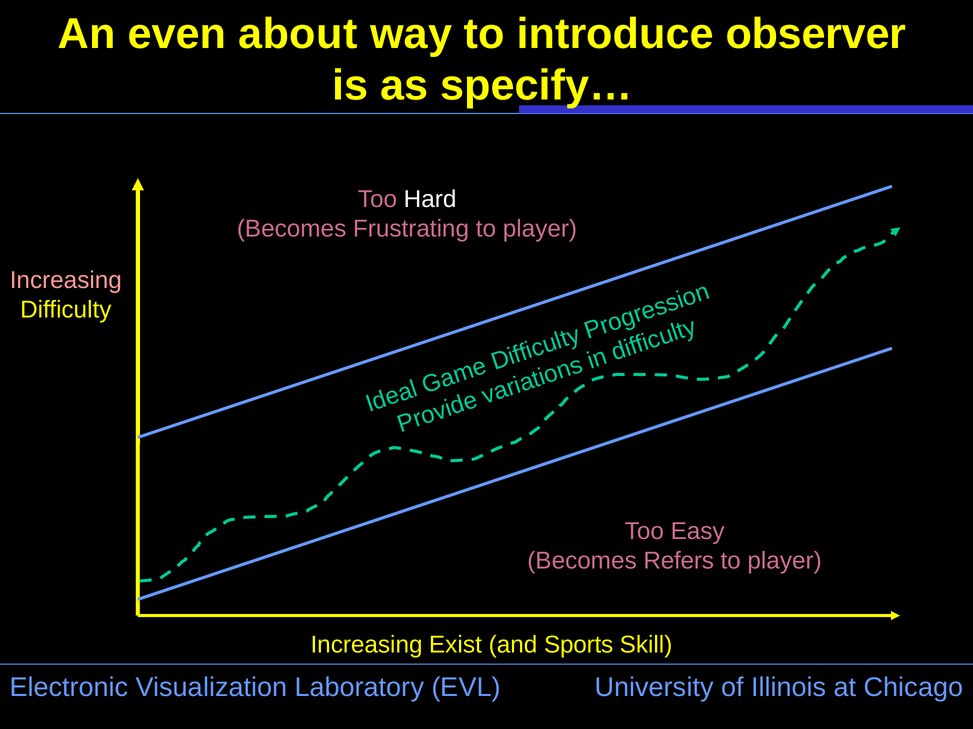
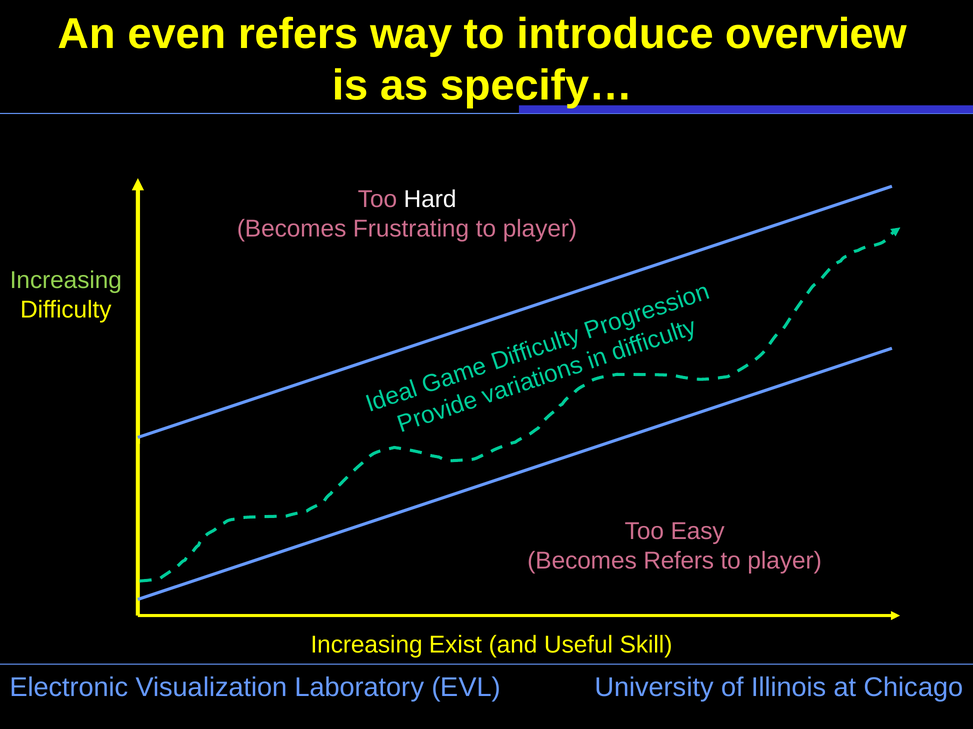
even about: about -> refers
observer: observer -> overview
Increasing at (66, 281) colour: pink -> light green
Sports: Sports -> Useful
